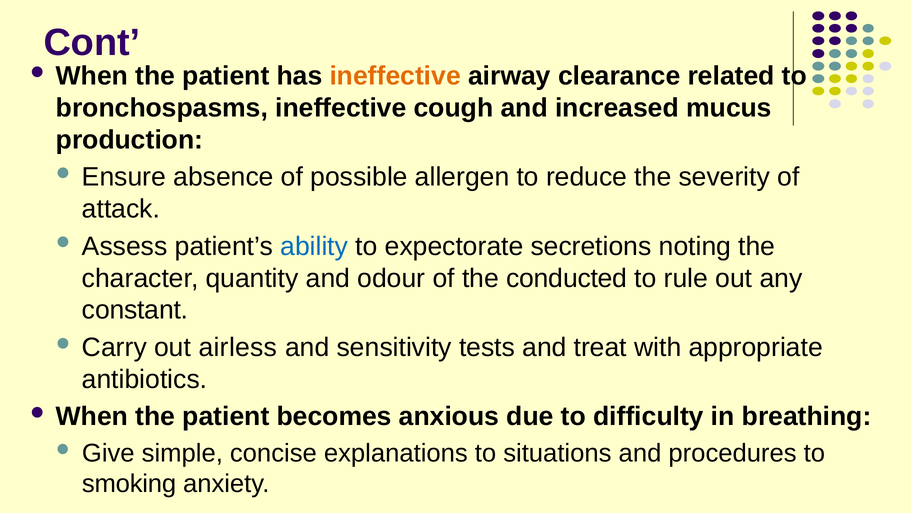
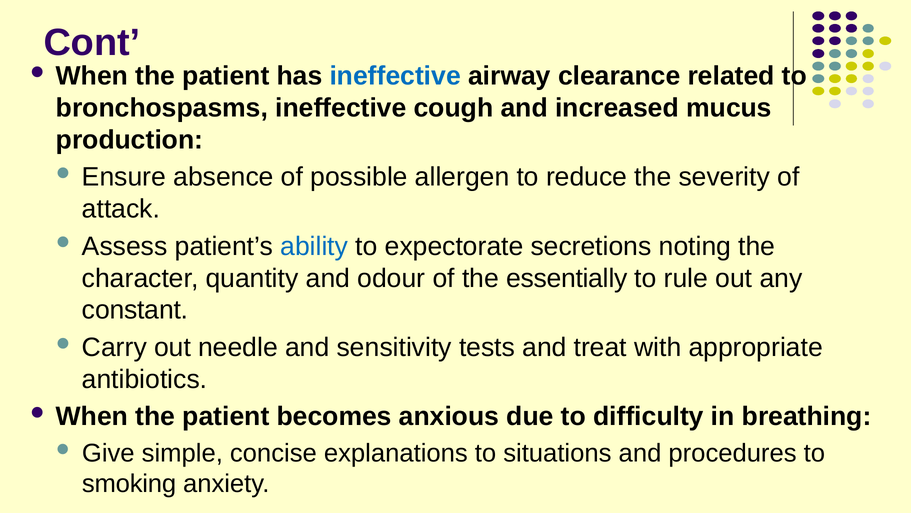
ineffective at (395, 76) colour: orange -> blue
conducted: conducted -> essentially
airless: airless -> needle
